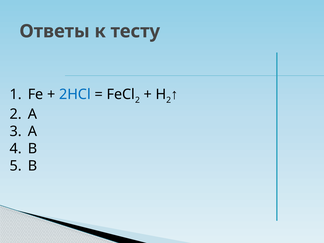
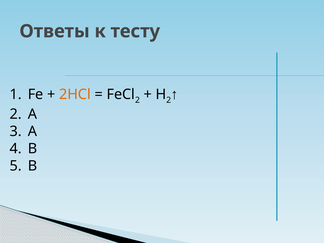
2HCl colour: blue -> orange
